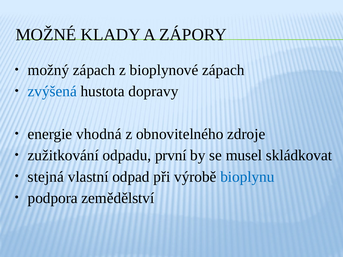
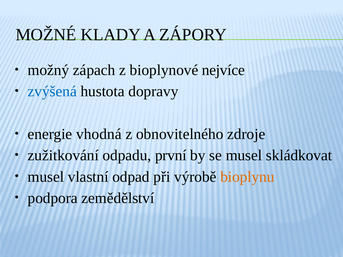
bioplynové zápach: zápach -> nejvíce
stejná at (46, 177): stejná -> musel
bioplynu colour: blue -> orange
